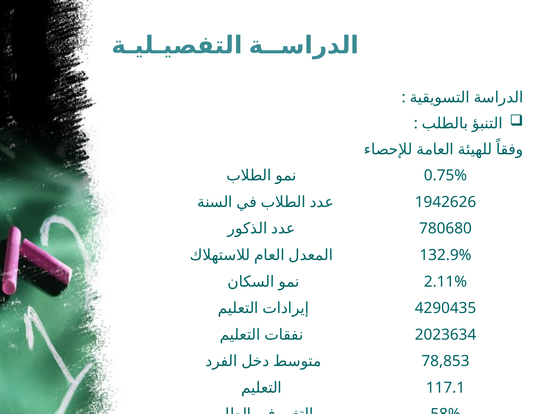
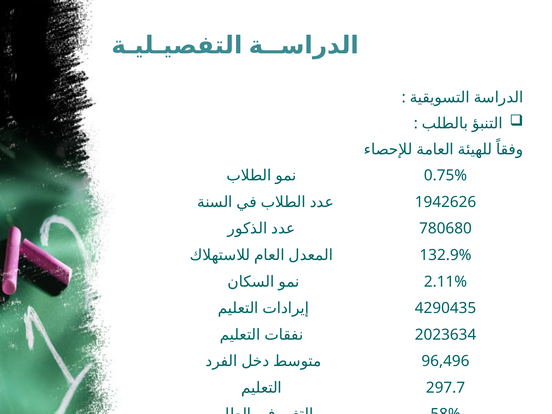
78,853: 78,853 -> 96,496
117.1: 117.1 -> 297.7
